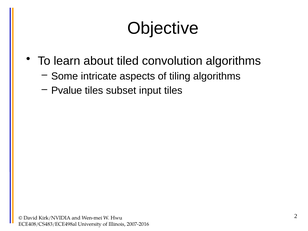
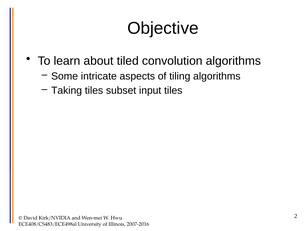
Pvalue: Pvalue -> Taking
